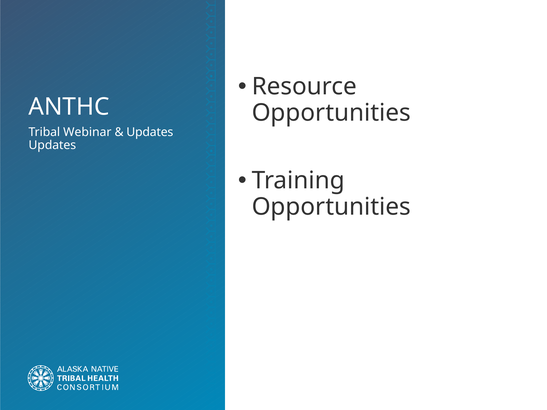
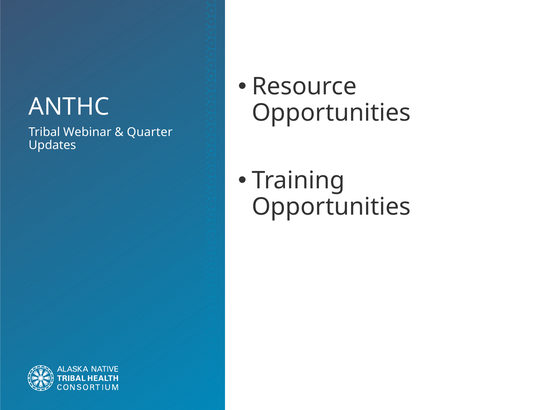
Updates at (150, 132): Updates -> Quarter
